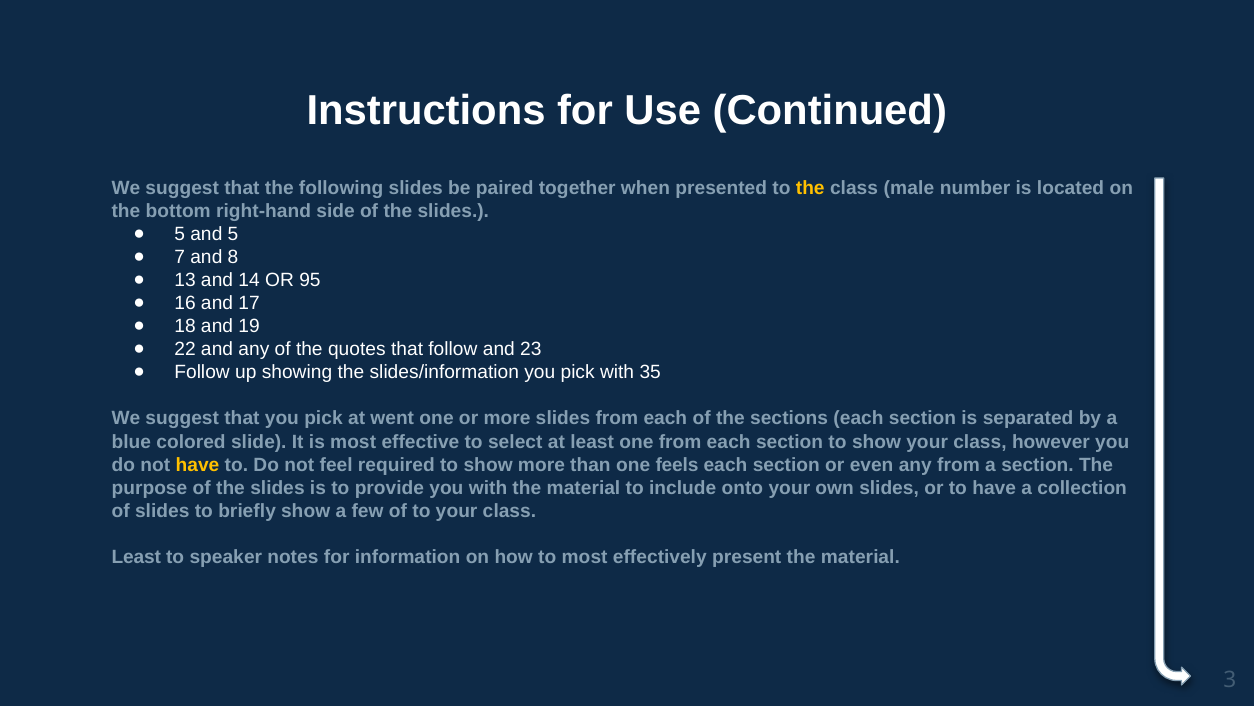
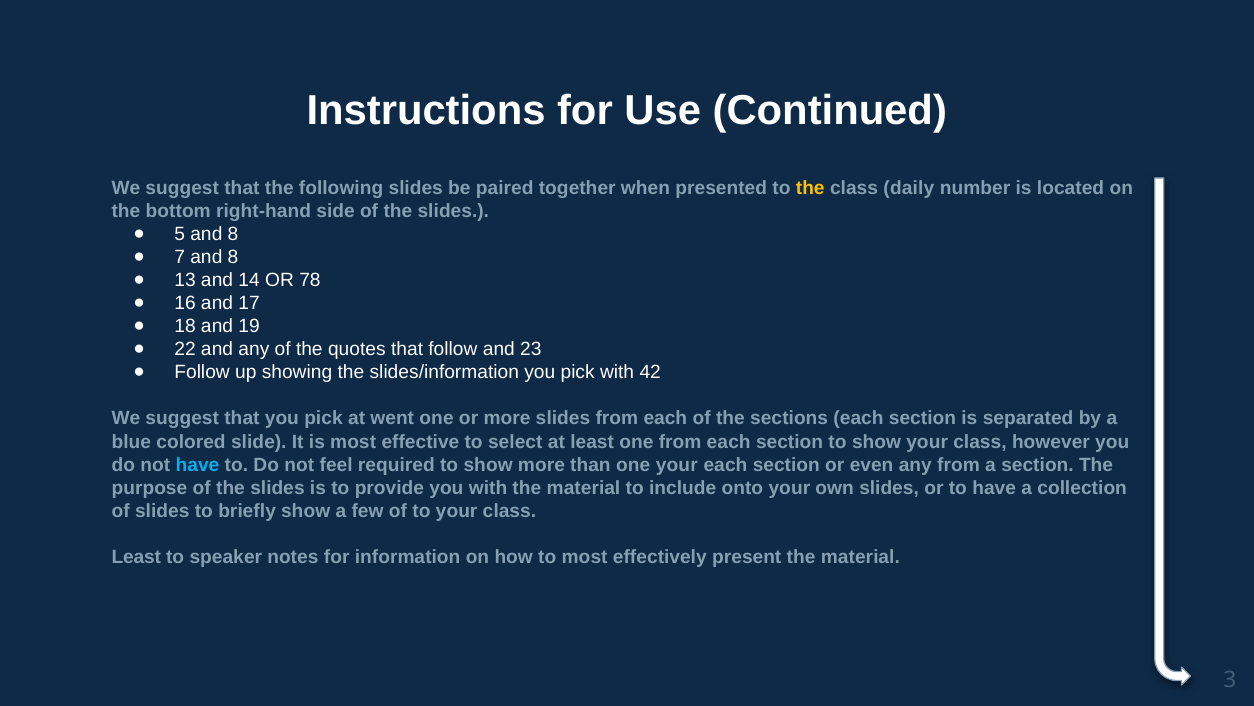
male: male -> daily
5 and 5: 5 -> 8
95: 95 -> 78
35: 35 -> 42
have at (197, 464) colour: yellow -> light blue
one feels: feels -> your
